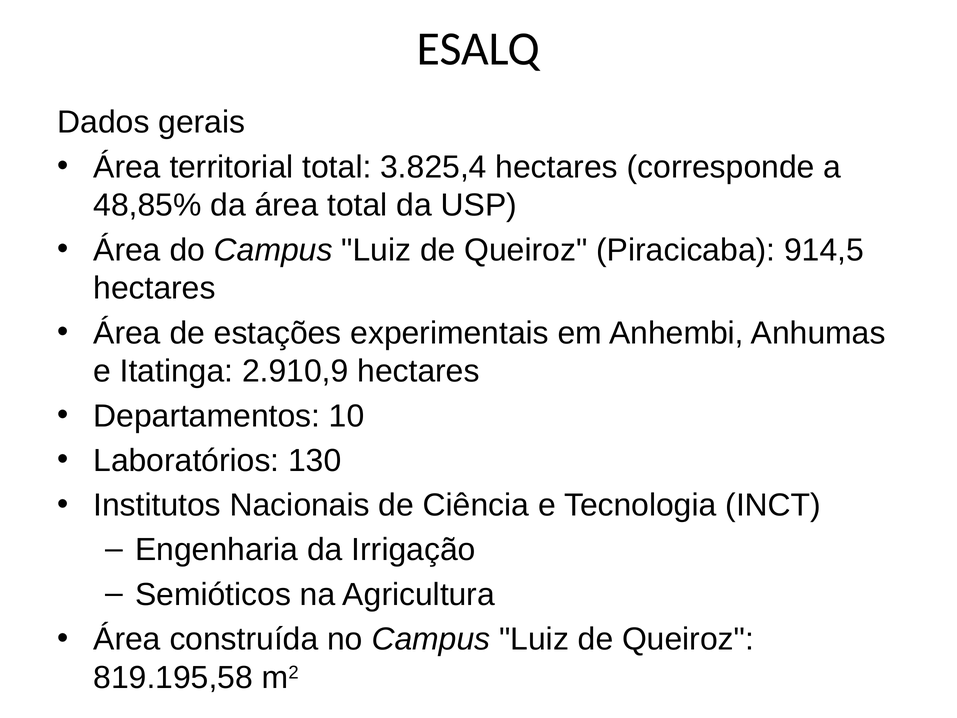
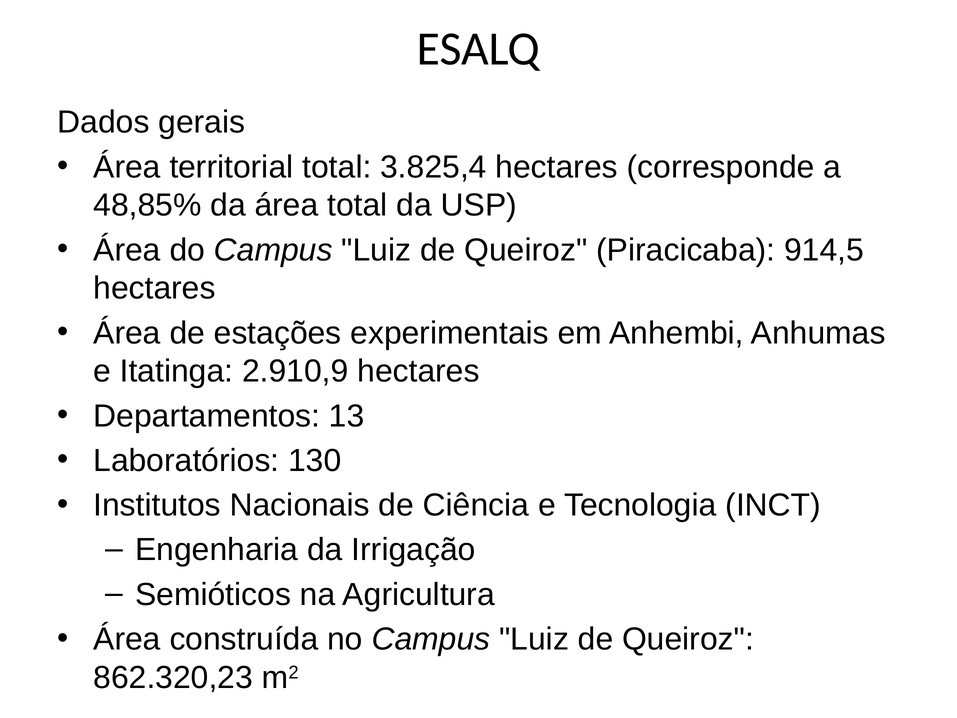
10: 10 -> 13
819.195,58: 819.195,58 -> 862.320,23
